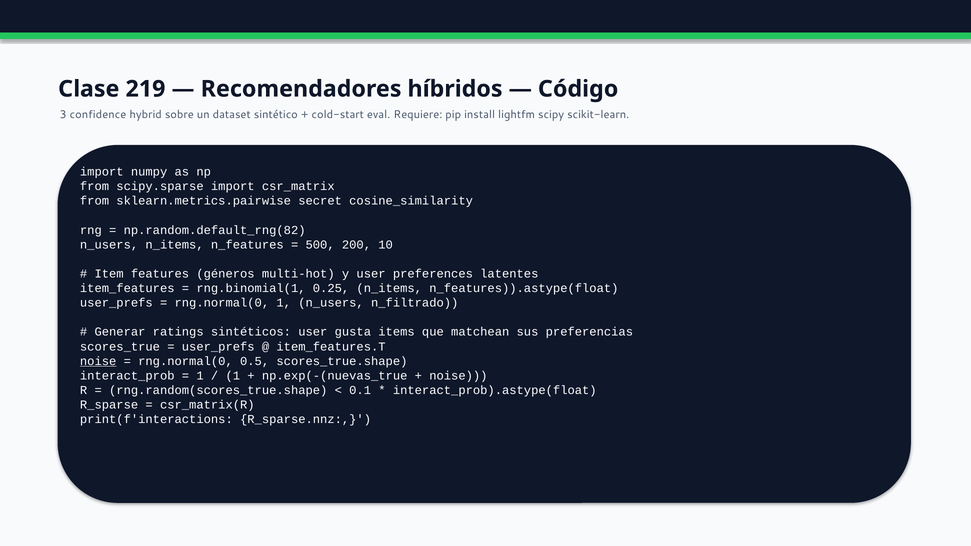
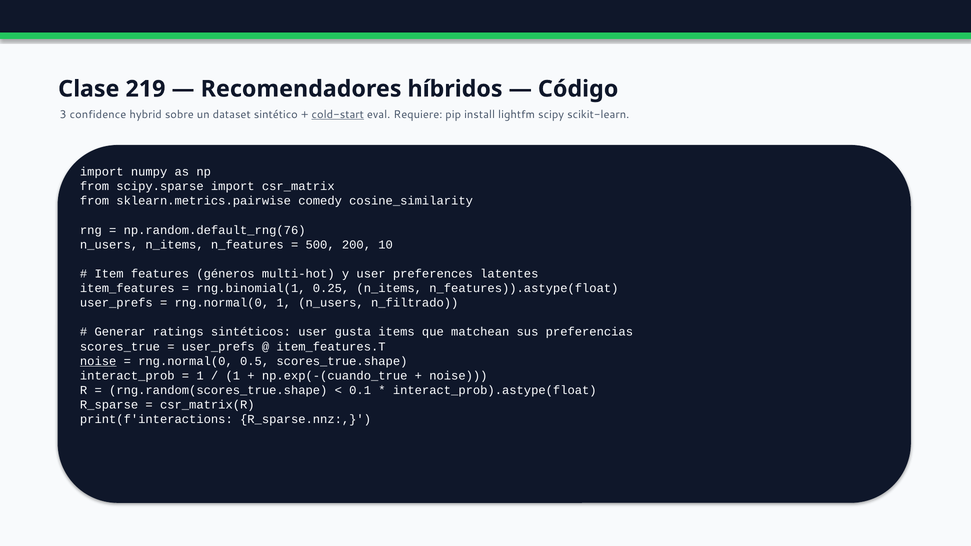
cold-start underline: none -> present
secret: secret -> comedy
np.random.default_rng(82: np.random.default_rng(82 -> np.random.default_rng(76
np.exp(-(nuevas_true: np.exp(-(nuevas_true -> np.exp(-(cuando_true
